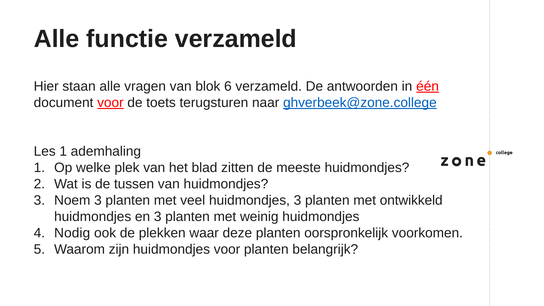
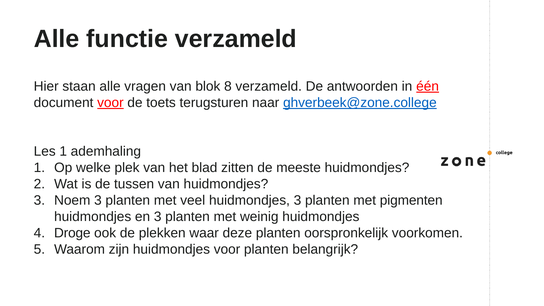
6: 6 -> 8
ontwikkeld: ontwikkeld -> pigmenten
Nodig: Nodig -> Droge
